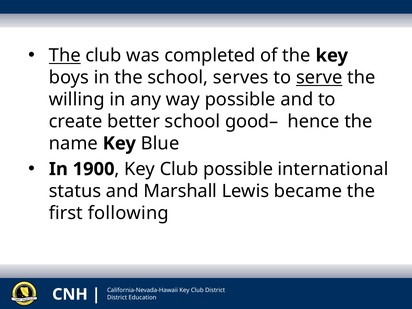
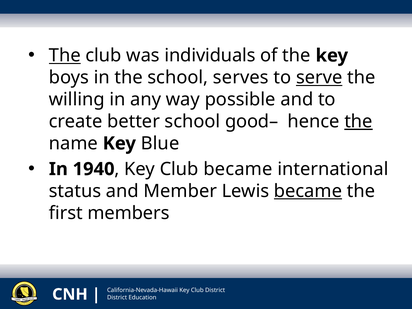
completed: completed -> individuals
the at (358, 121) underline: none -> present
1900: 1900 -> 1940
Club possible: possible -> became
Marshall: Marshall -> Member
became at (308, 191) underline: none -> present
following: following -> members
